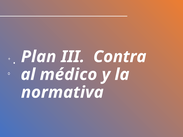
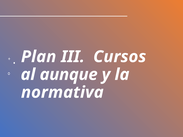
Contra: Contra -> Cursos
médico: médico -> aunque
